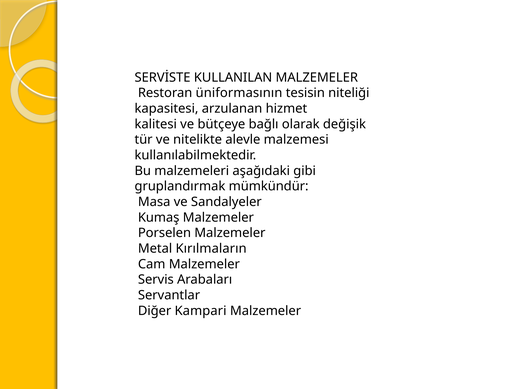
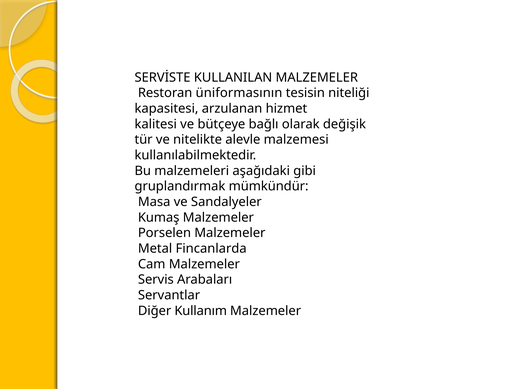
Kırılmaların: Kırılmaların -> Fincanlarda
Kampari: Kampari -> Kullanım
